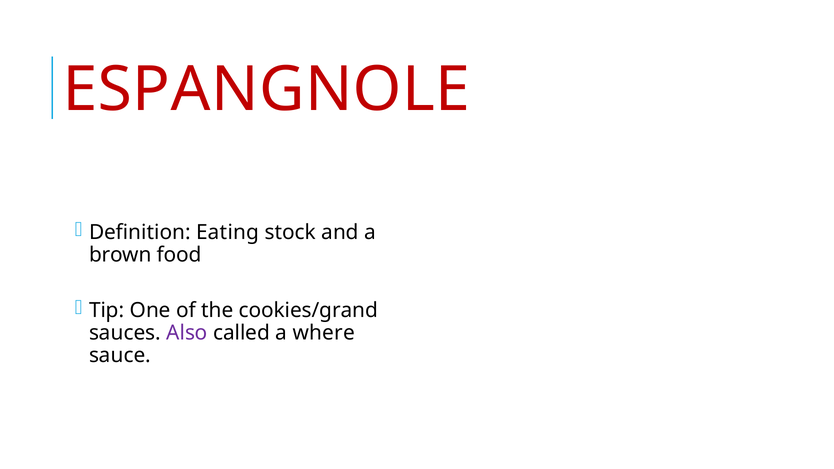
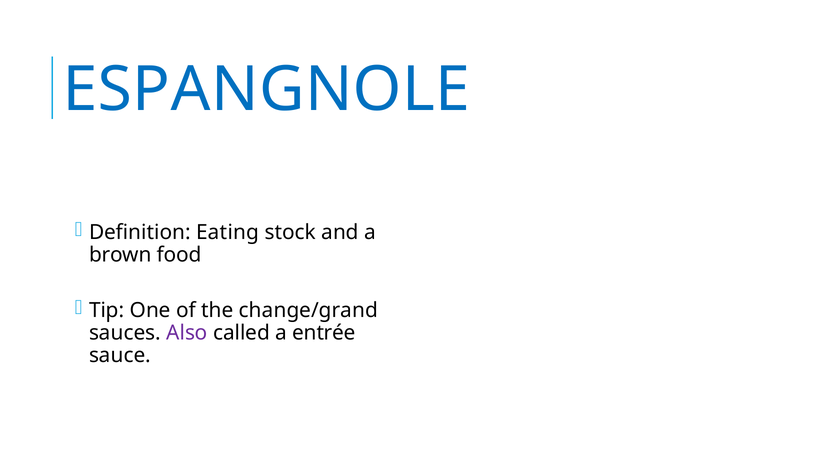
ESPANGNOLE colour: red -> blue
cookies/grand: cookies/grand -> change/grand
where: where -> entrée
